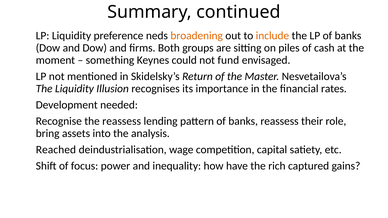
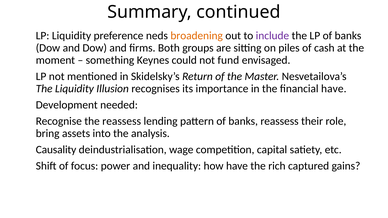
include colour: orange -> purple
financial rates: rates -> have
Reached: Reached -> Causality
